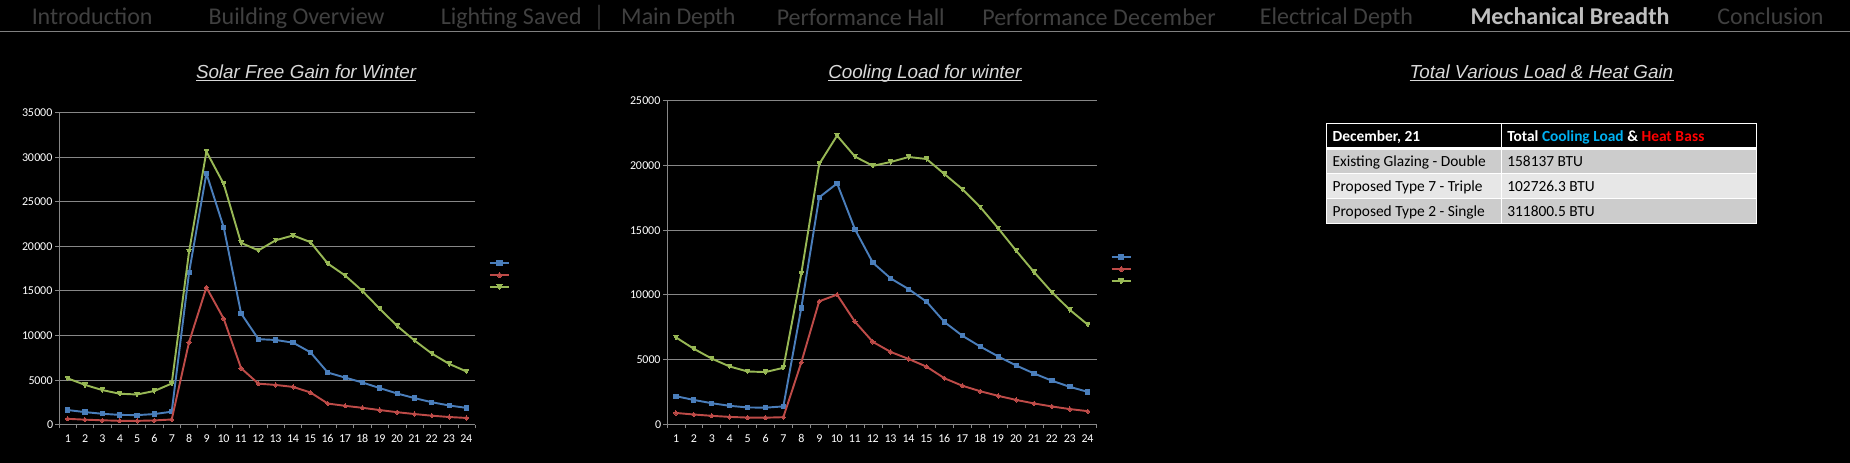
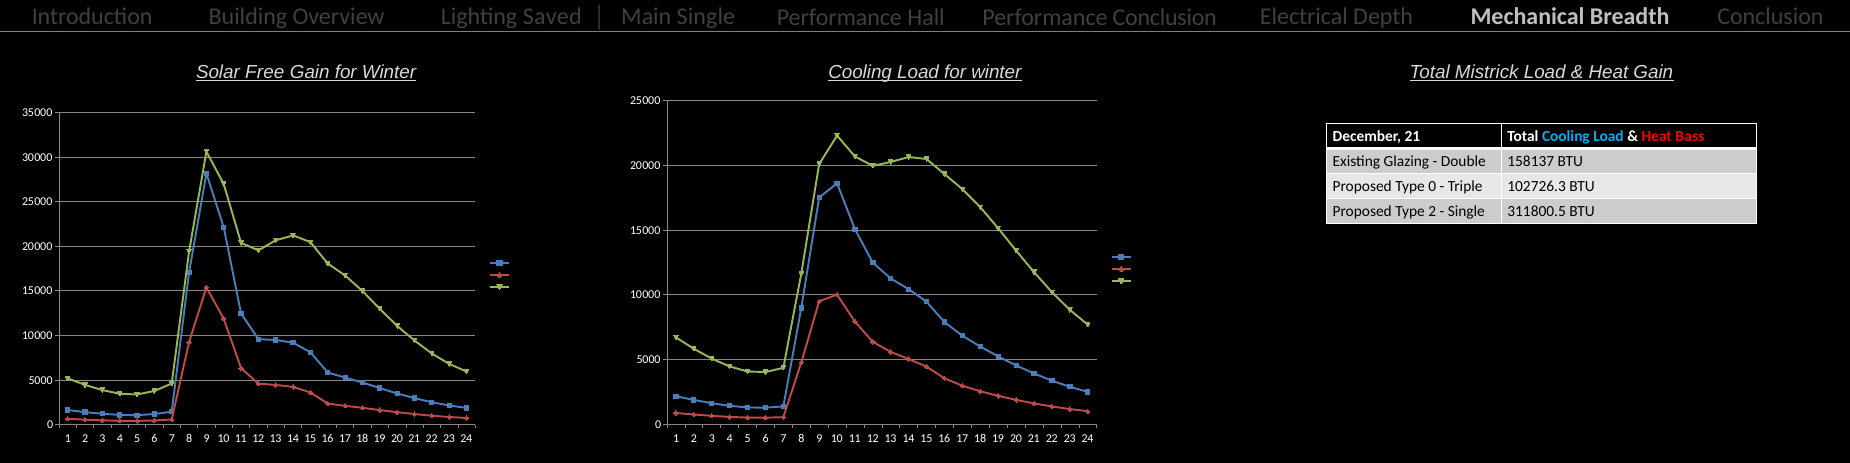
Main Depth: Depth -> Single
Performance December: December -> Conclusion
Various: Various -> Mistrick
Type 7: 7 -> 0
